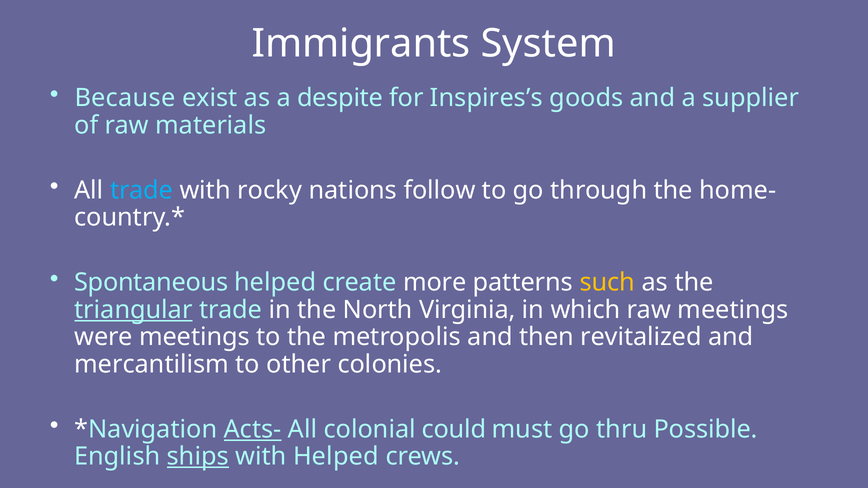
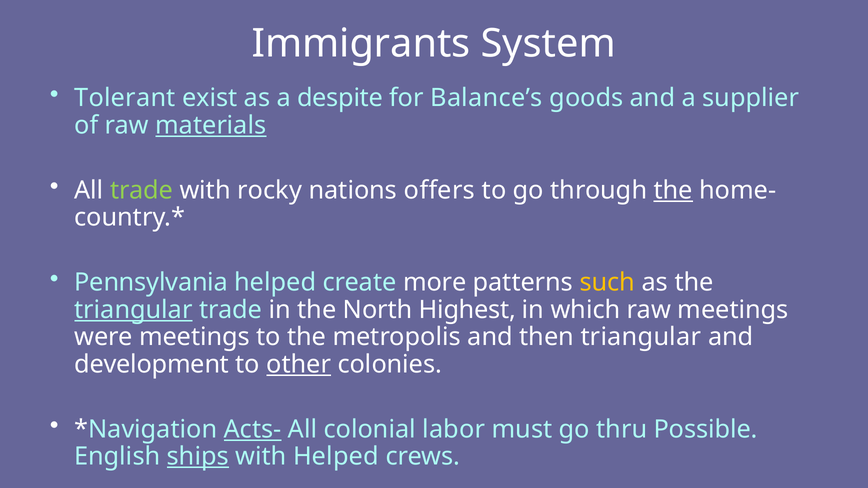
Because: Because -> Tolerant
Inspires’s: Inspires’s -> Balance’s
materials underline: none -> present
trade at (142, 190) colour: light blue -> light green
follow: follow -> offers
the at (673, 190) underline: none -> present
Spontaneous: Spontaneous -> Pennsylvania
Virginia: Virginia -> Highest
then revitalized: revitalized -> triangular
mercantilism: mercantilism -> development
other underline: none -> present
could: could -> labor
